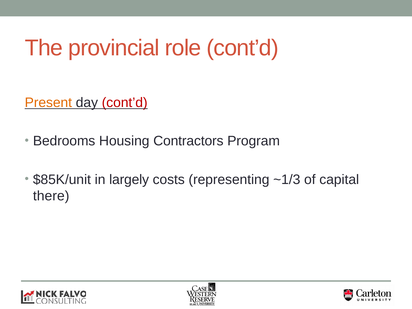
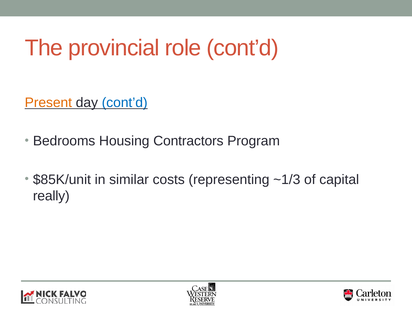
cont’d at (125, 103) colour: red -> blue
largely: largely -> similar
there: there -> really
